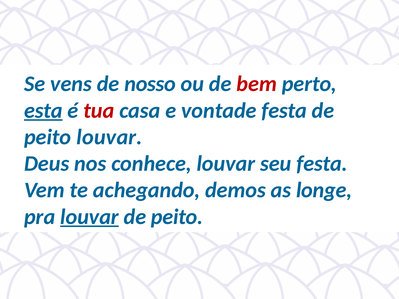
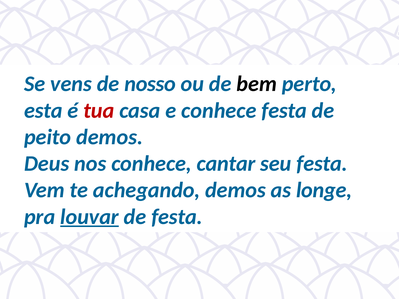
bem colour: red -> black
esta underline: present -> none
e vontade: vontade -> conhece
peito louvar: louvar -> demos
conhece louvar: louvar -> cantar
peito at (177, 217): peito -> festa
